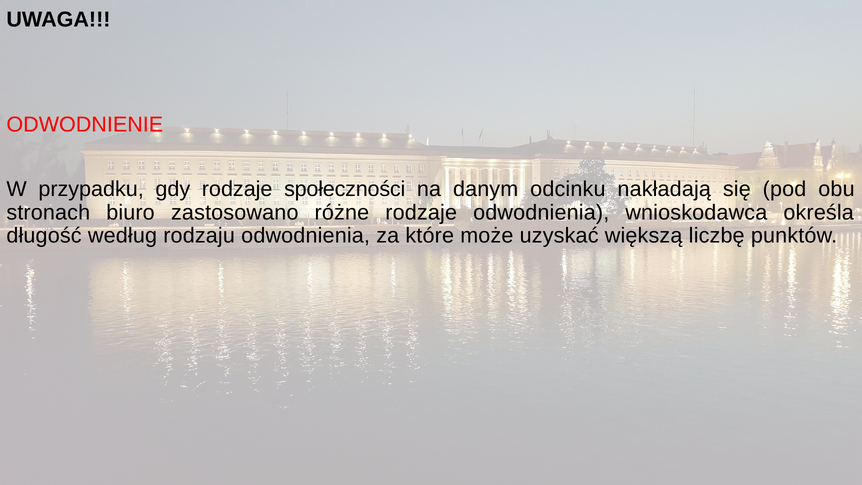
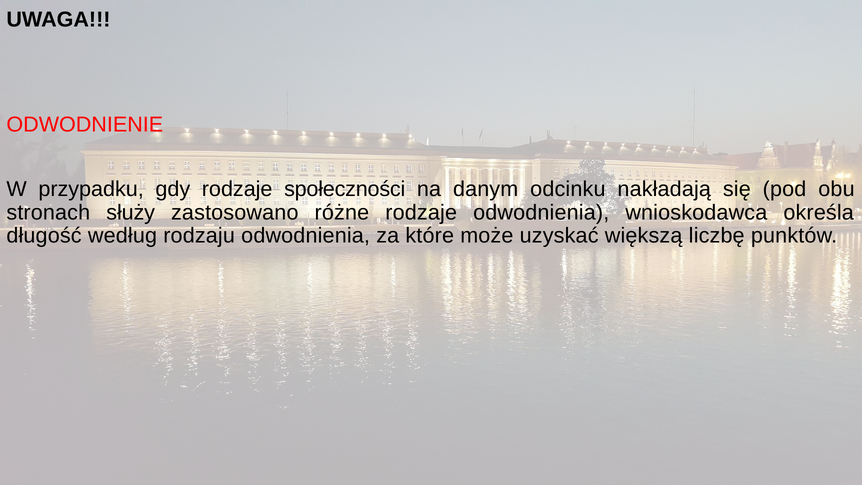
biuro: biuro -> służy
